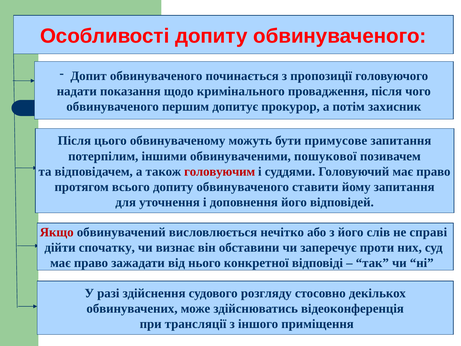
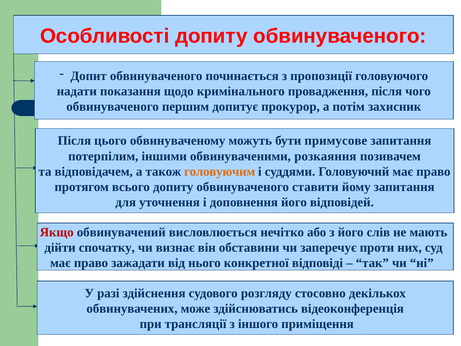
пошукової: пошукової -> розкаяння
головуючим colour: red -> orange
справі: справі -> мають
